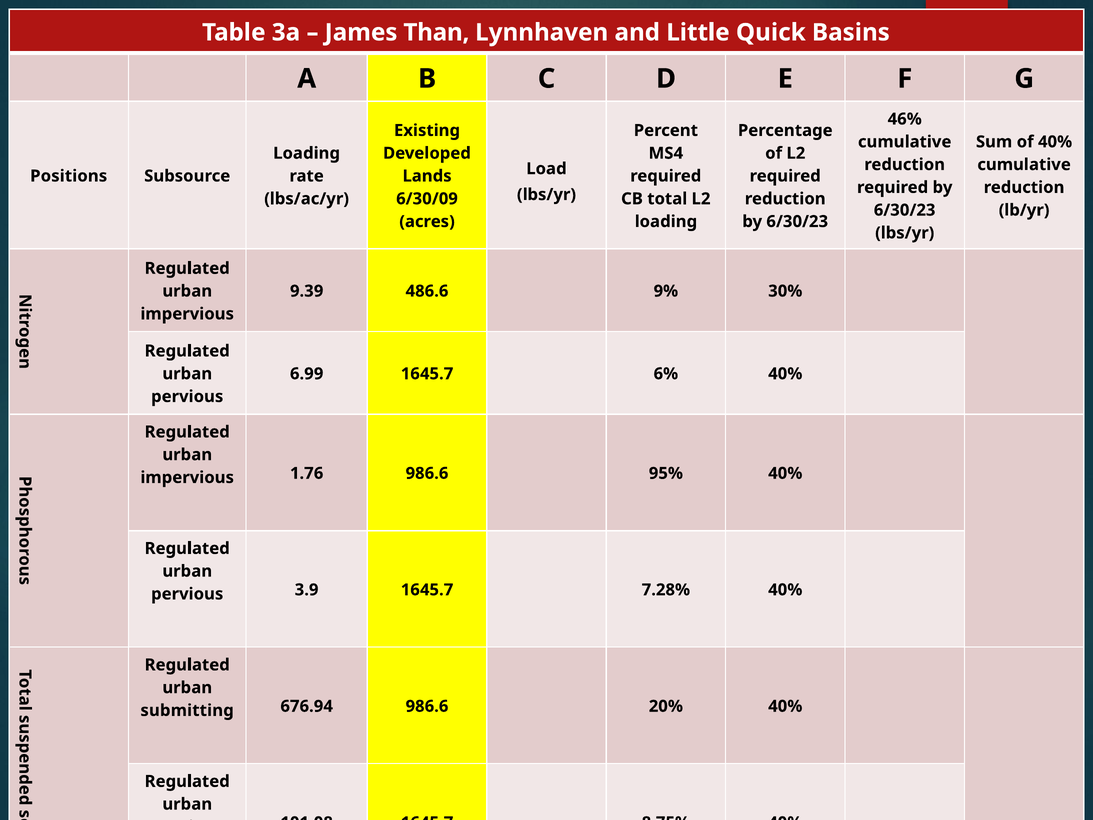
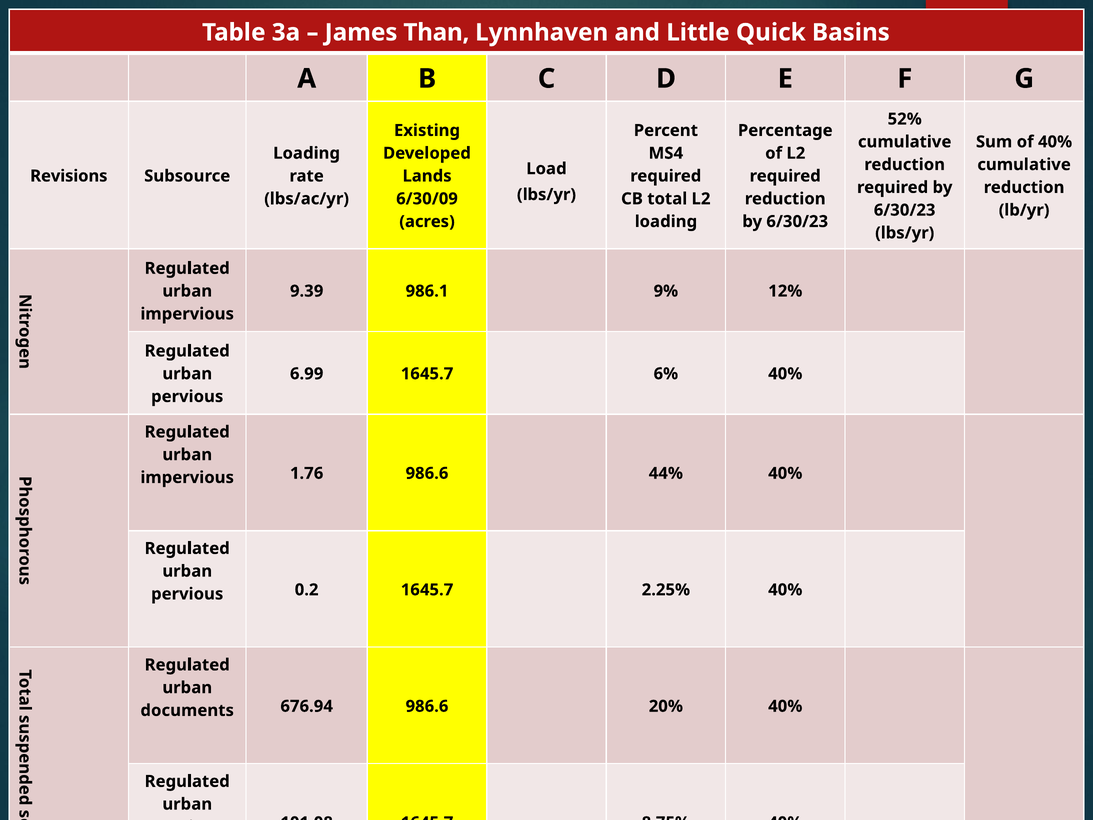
46%: 46% -> 52%
Positions: Positions -> Revisions
486.6: 486.6 -> 986.1
30%: 30% -> 12%
95%: 95% -> 44%
3.9: 3.9 -> 0.2
7.28%: 7.28% -> 2.25%
submitting: submitting -> documents
